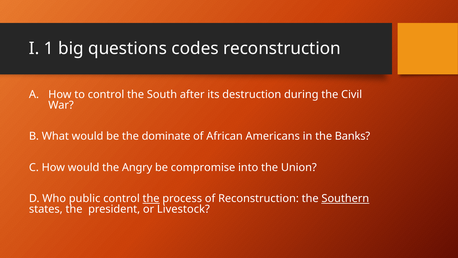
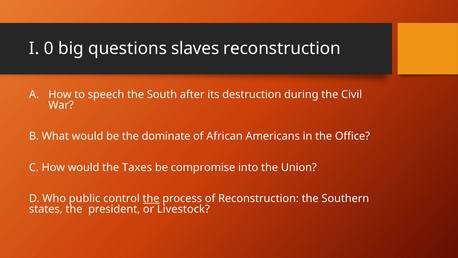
1: 1 -> 0
codes: codes -> slaves
to control: control -> speech
Banks: Banks -> Office
Angry: Angry -> Taxes
Southern underline: present -> none
